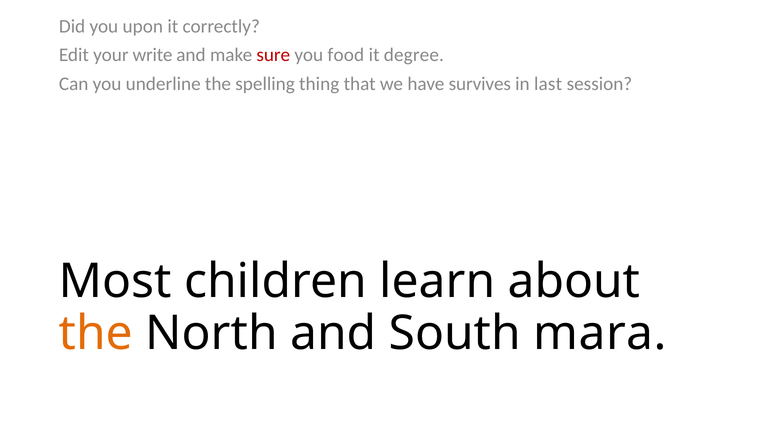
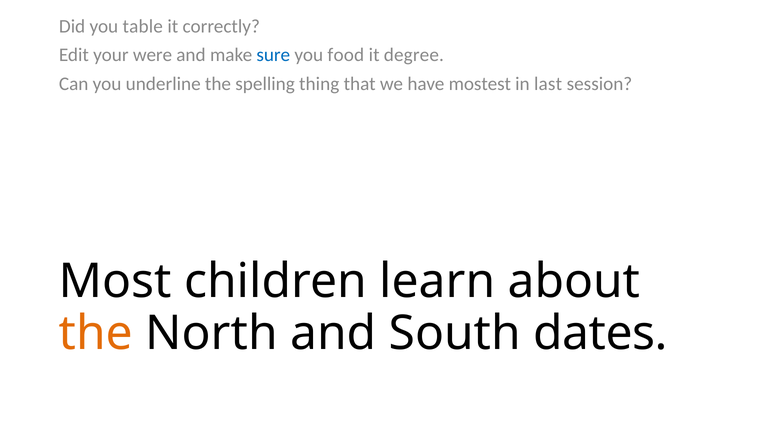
upon: upon -> table
write: write -> were
sure colour: red -> blue
survives: survives -> mostest
mara: mara -> dates
